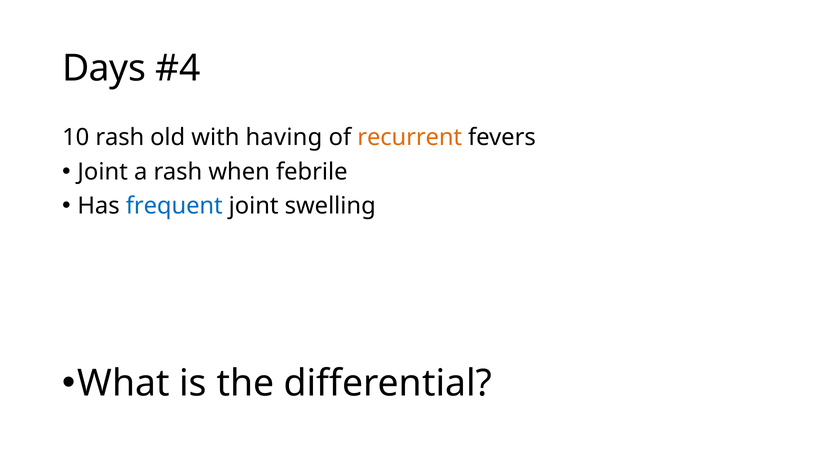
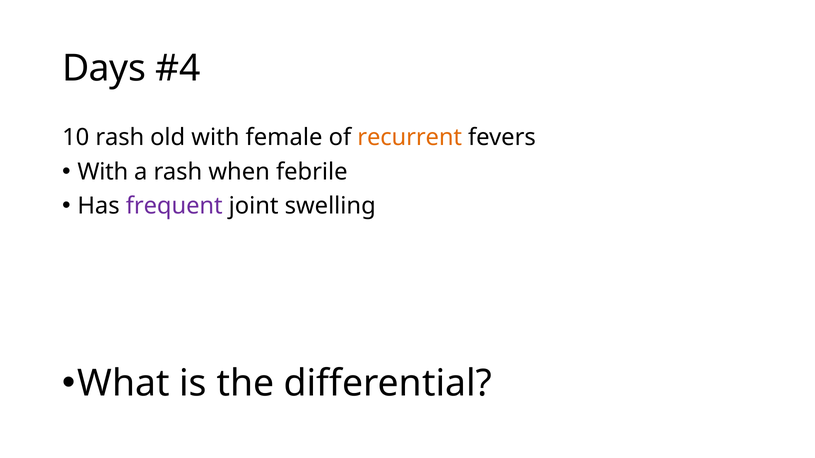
having: having -> female
Joint at (103, 172): Joint -> With
frequent colour: blue -> purple
